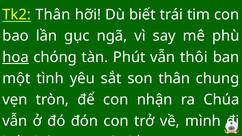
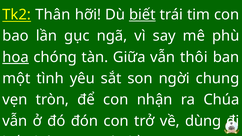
biết underline: none -> present
Phút: Phút -> Giữa
son thân: thân -> ngời
mình: mình -> dùng
